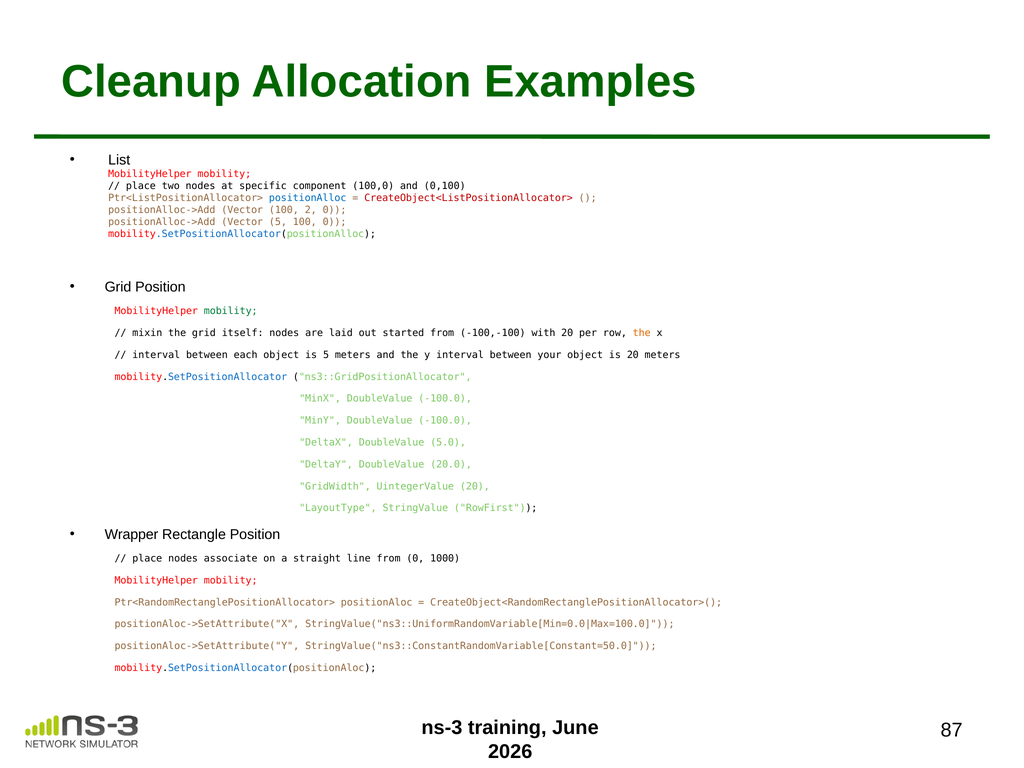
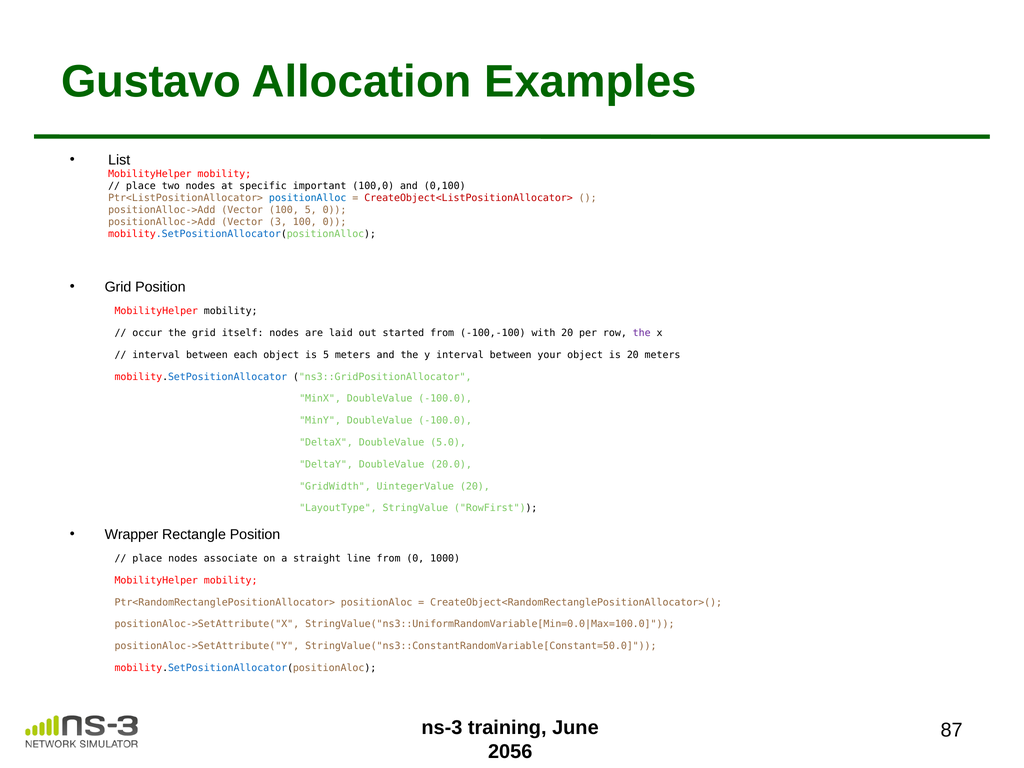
Cleanup: Cleanup -> Gustavo
component: component -> important
100 2: 2 -> 5
Vector 5: 5 -> 3
mobility at (231, 311) colour: green -> black
mixin: mixin -> occur
the at (642, 333) colour: orange -> purple
2026: 2026 -> 2056
